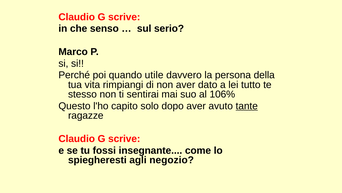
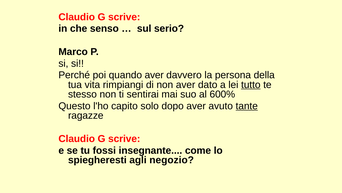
quando utile: utile -> aver
tutto underline: none -> present
106%: 106% -> 600%
